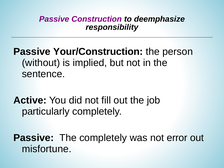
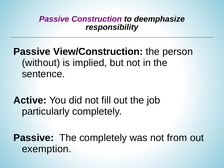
Your/Construction: Your/Construction -> View/Construction
error: error -> from
misfortune: misfortune -> exemption
